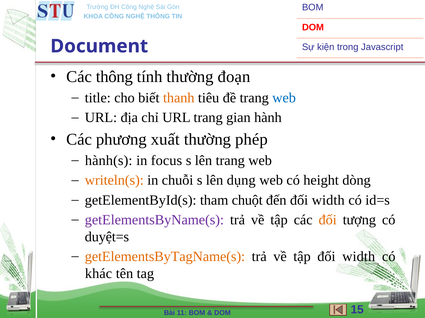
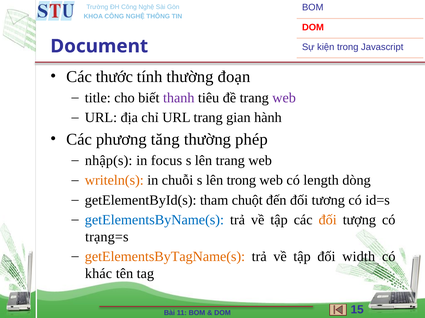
Các thông: thông -> thước
thanh colour: orange -> purple
web at (284, 98) colour: blue -> purple
xuất: xuất -> tăng
hành(s: hành(s -> nhập(s
lên dụng: dụng -> trong
height: height -> length
đến đối width: width -> tương
getElementsByName(s colour: purple -> blue
duyệt=s: duyệt=s -> trạng=s
